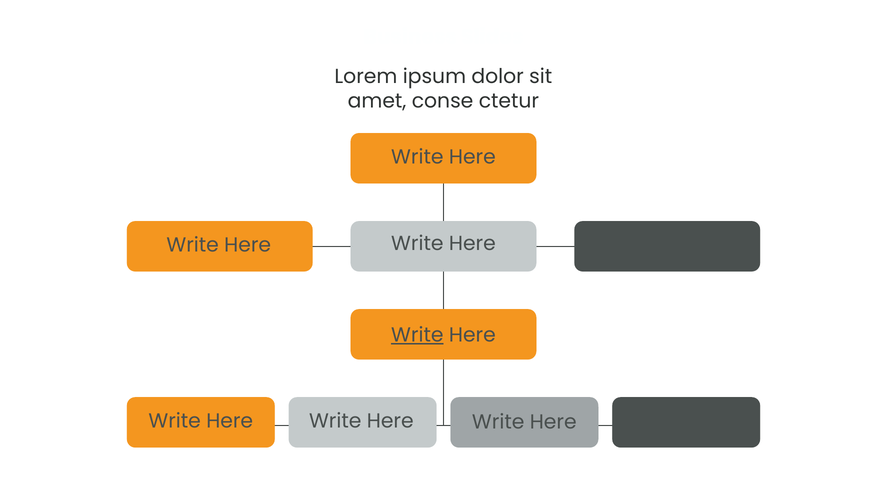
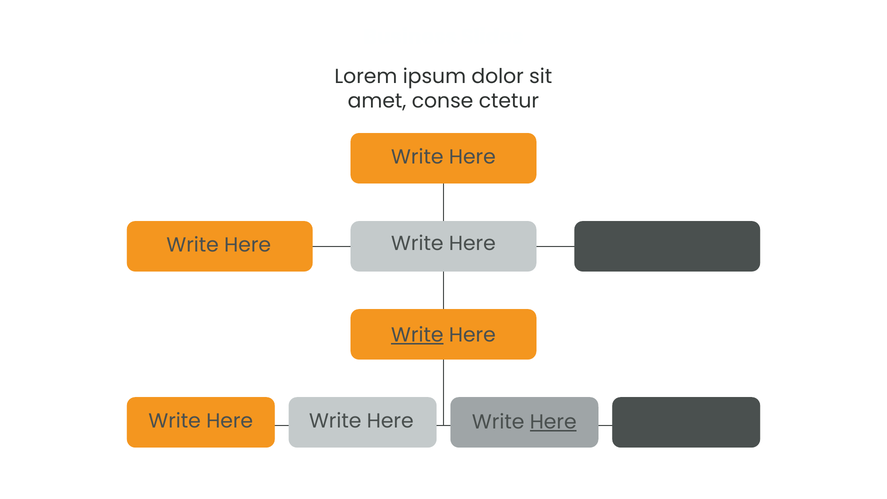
Here at (553, 422) underline: none -> present
